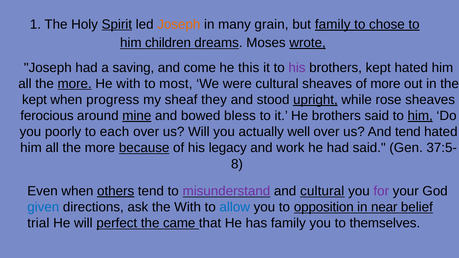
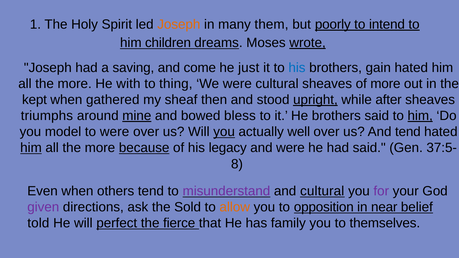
Spirit underline: present -> none
grain: grain -> them
but family: family -> poorly
chose: chose -> intend
this: this -> just
his at (297, 68) colour: purple -> blue
brothers kept: kept -> gain
more at (75, 84) underline: present -> none
most: most -> thing
progress: progress -> gathered
they: they -> then
rose: rose -> after
ferocious: ferocious -> triumphs
poorly: poorly -> model
to each: each -> were
you at (224, 132) underline: none -> present
him at (31, 148) underline: none -> present
and work: work -> were
others underline: present -> none
given colour: blue -> purple
the With: With -> Sold
allow colour: blue -> orange
trial: trial -> told
came: came -> fierce
